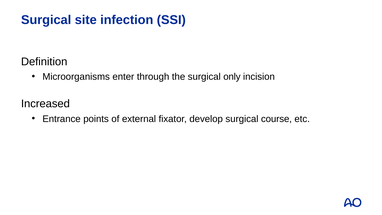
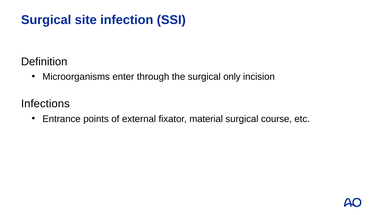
Increased: Increased -> Infections
develop: develop -> material
